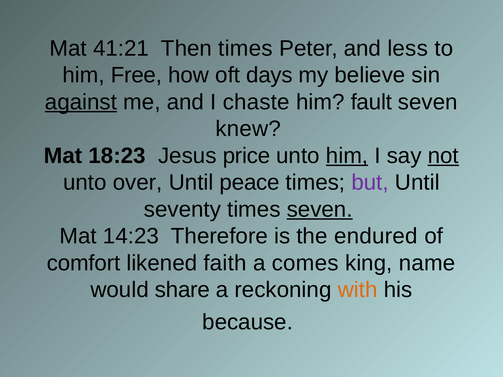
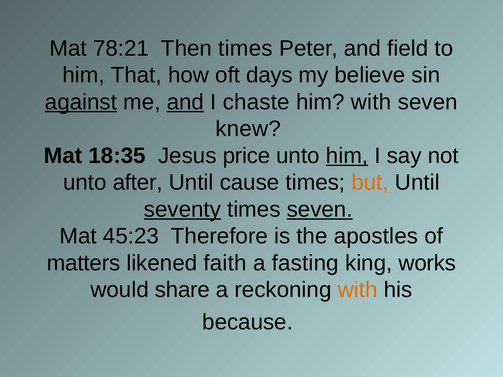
41:21: 41:21 -> 78:21
less: less -> field
Free: Free -> That
and at (185, 102) underline: none -> present
him fault: fault -> with
18:23: 18:23 -> 18:35
not underline: present -> none
over: over -> after
peace: peace -> cause
but colour: purple -> orange
seventy underline: none -> present
14:23: 14:23 -> 45:23
endured: endured -> apostles
comfort: comfort -> matters
comes: comes -> fasting
name: name -> works
